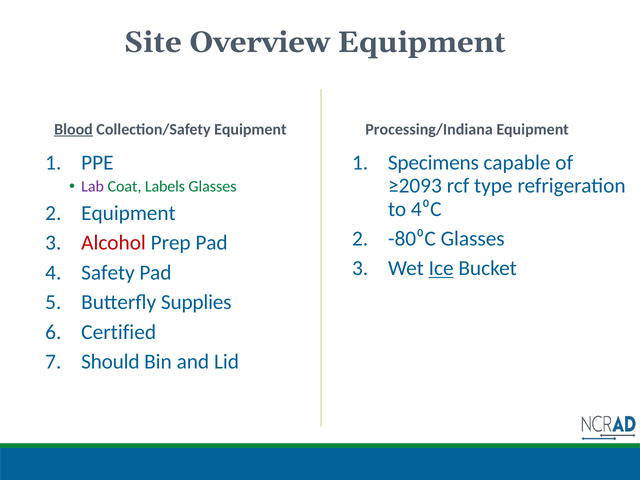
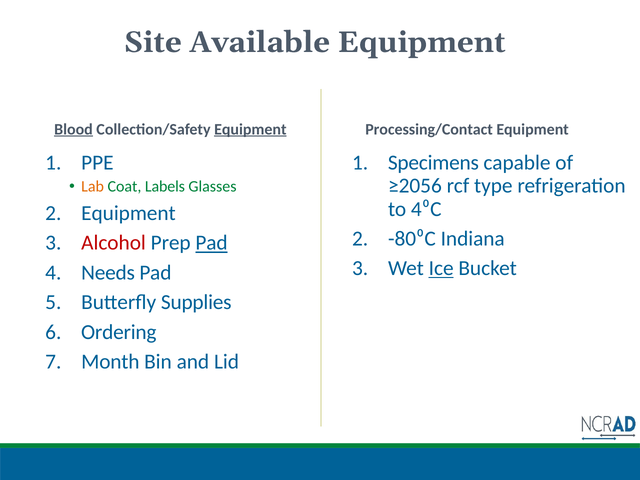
Overview: Overview -> Available
Equipment at (250, 129) underline: none -> present
Processing/Indiana: Processing/Indiana -> Processing/Contact
≥2093: ≥2093 -> ≥2056
Lab colour: purple -> orange
-80⁰C Glasses: Glasses -> Indiana
Pad at (212, 243) underline: none -> present
Safety: Safety -> Needs
Certified: Certified -> Ordering
Should: Should -> Month
